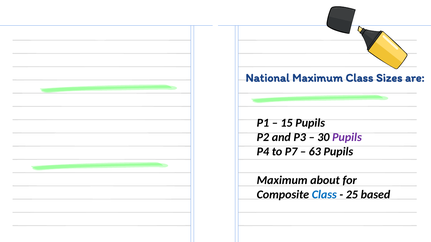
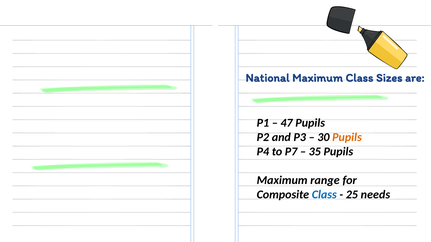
15: 15 -> 47
Pupils at (347, 137) colour: purple -> orange
63: 63 -> 35
about: about -> range
based: based -> needs
